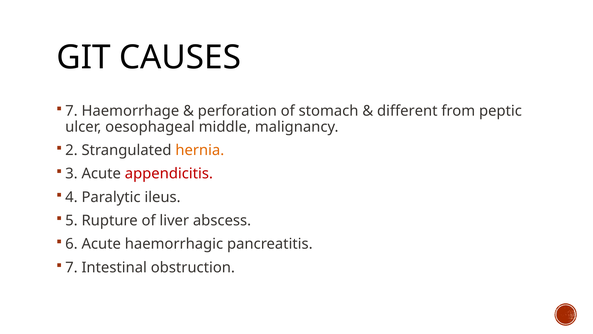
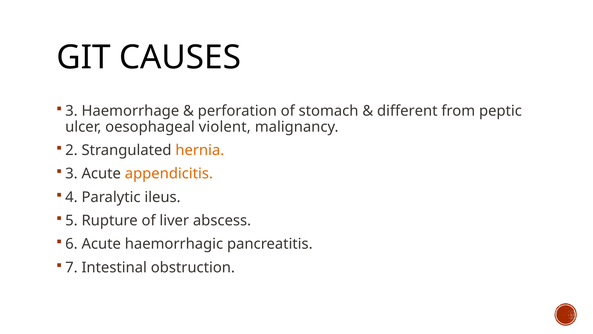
7 at (71, 111): 7 -> 3
middle: middle -> violent
appendicitis colour: red -> orange
